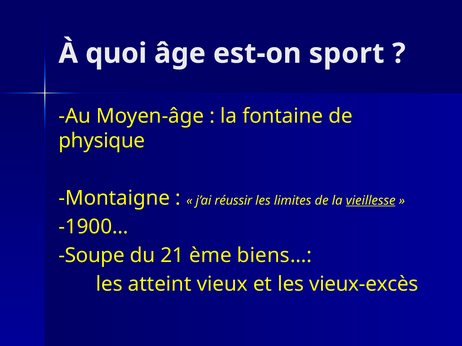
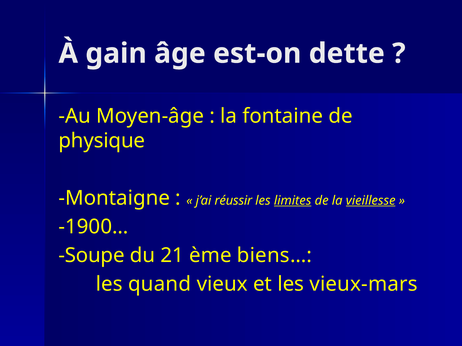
quoi: quoi -> gain
sport: sport -> dette
limites underline: none -> present
atteint: atteint -> quand
vieux-excès: vieux-excès -> vieux-mars
